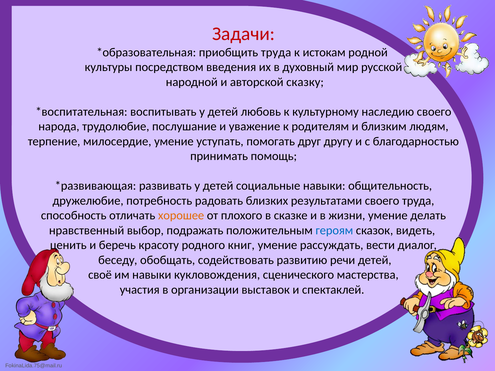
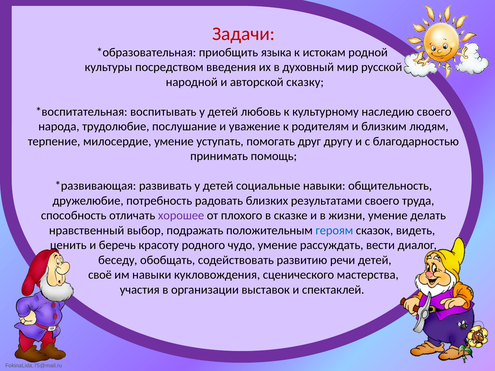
приобщить труда: труда -> языка
хорошее colour: orange -> purple
книг: книг -> чудо
